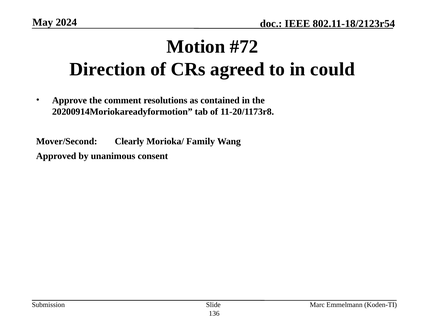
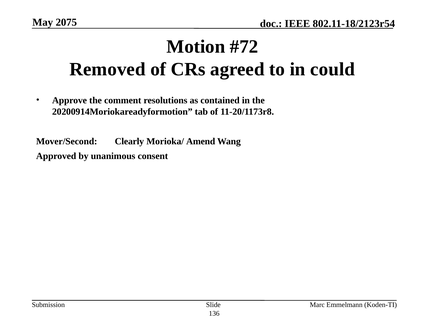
2024: 2024 -> 2075
Direction: Direction -> Removed
Family: Family -> Amend
